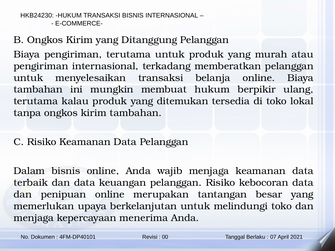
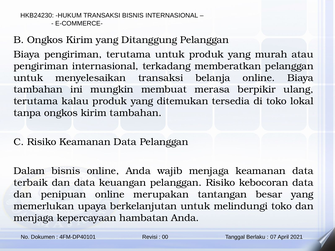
membuat hukum: hukum -> merasa
menerima: menerima -> hambatan
